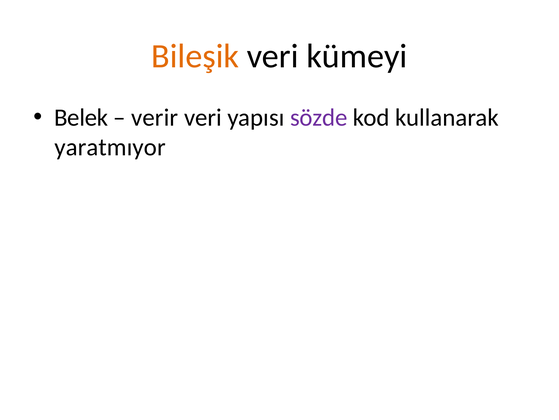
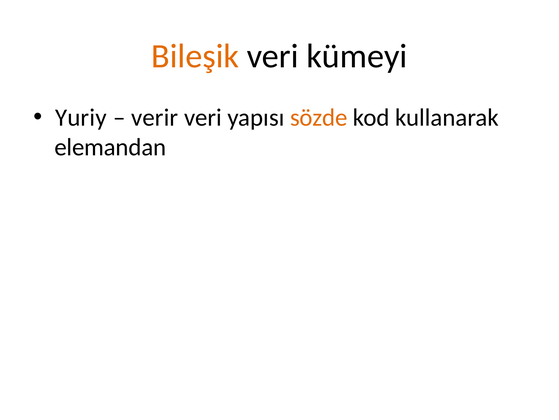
Belek: Belek -> Yuriy
sözde colour: purple -> orange
yaratmıyor: yaratmıyor -> elemandan
